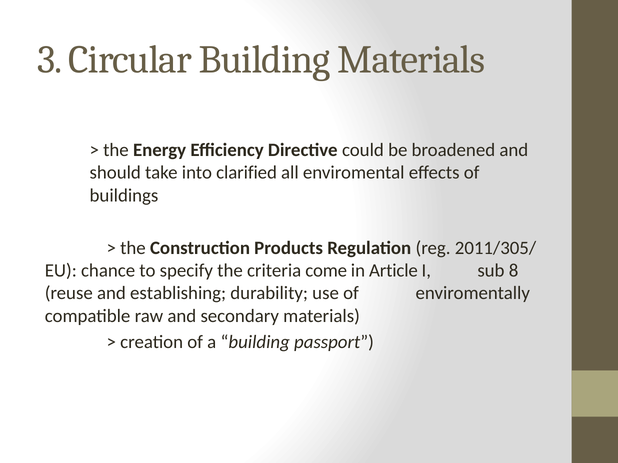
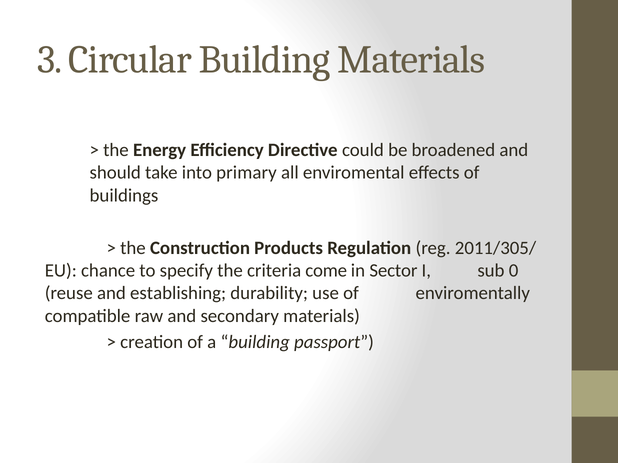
clarified: clarified -> primary
Article: Article -> Sector
8: 8 -> 0
